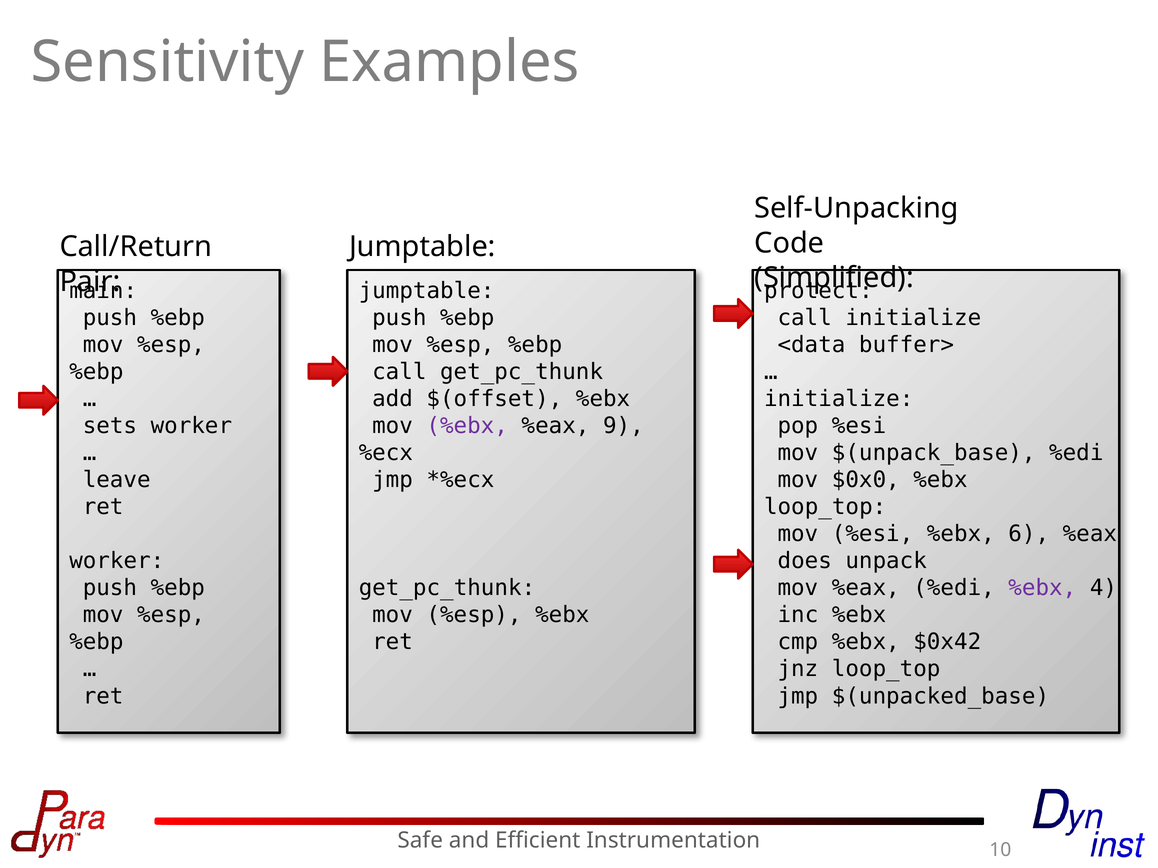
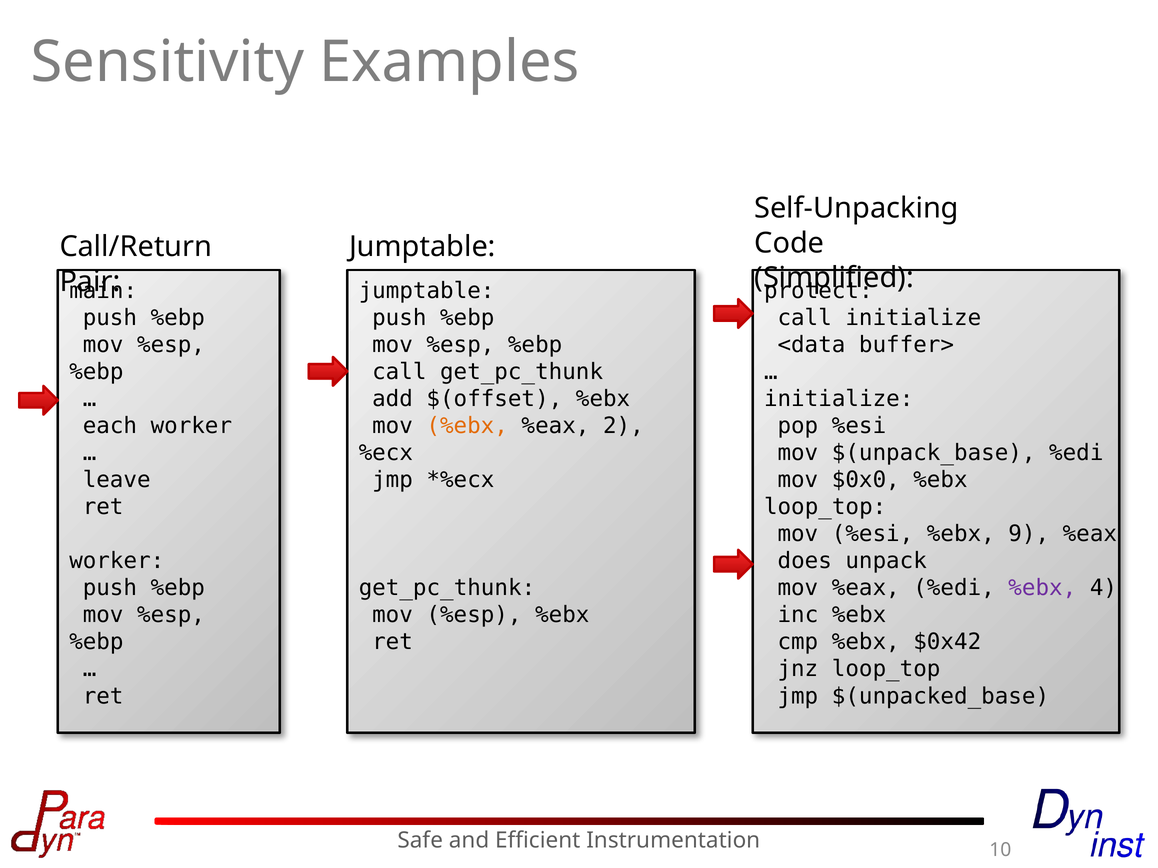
sets: sets -> each
%ebx at (467, 426) colour: purple -> orange
9: 9 -> 2
6: 6 -> 9
